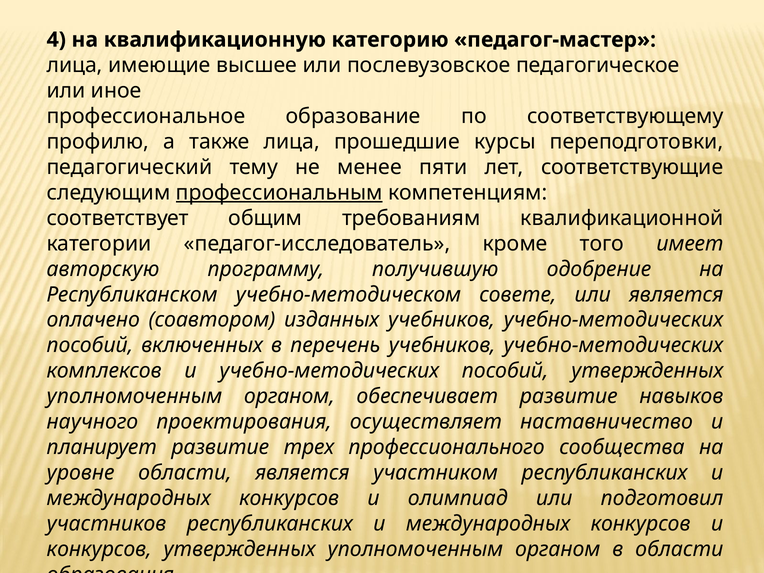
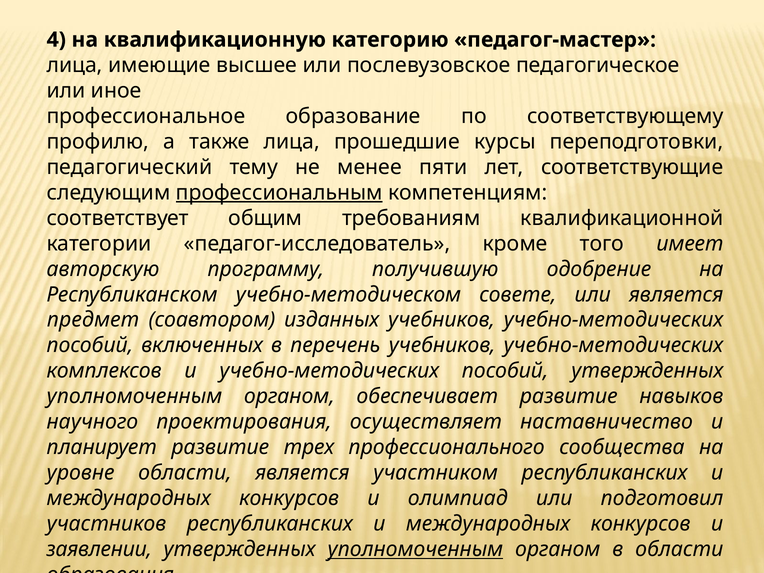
оплачено: оплачено -> предмет
конкурсов at (99, 549): конкурсов -> заявлении
уполномоченным at (415, 549) underline: none -> present
